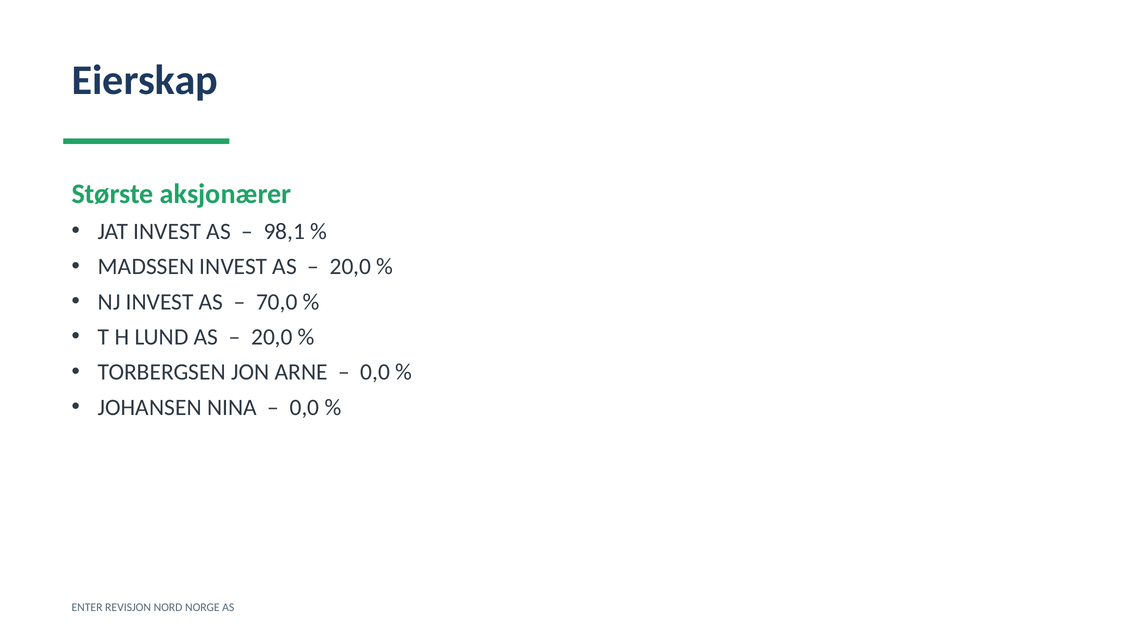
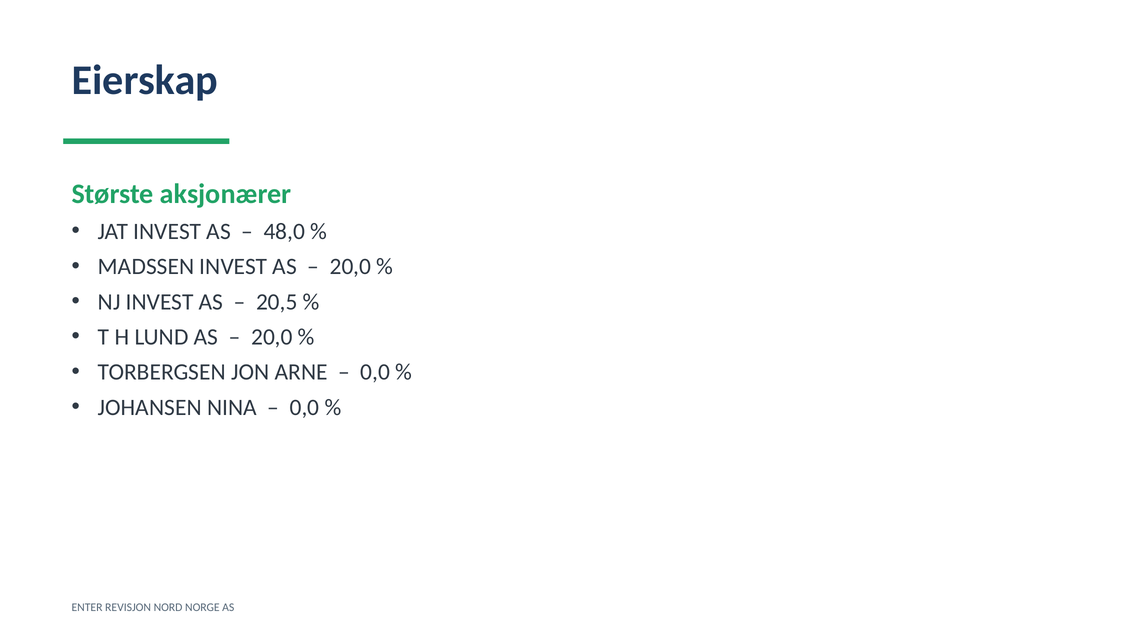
98,1: 98,1 -> 48,0
70,0: 70,0 -> 20,5
